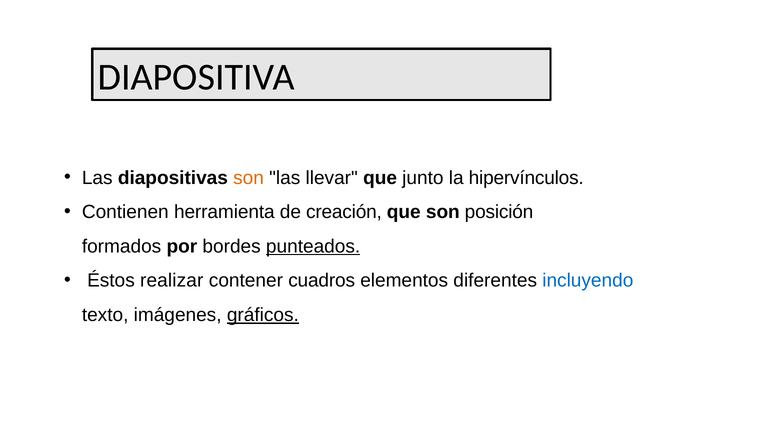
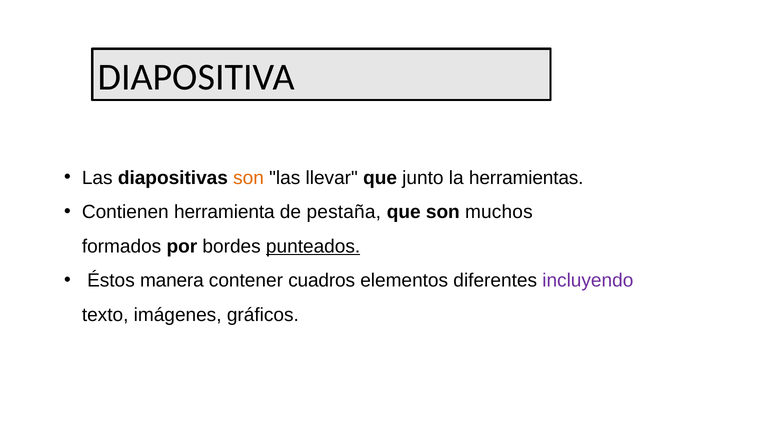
hipervínculos: hipervínculos -> herramientas
creación: creación -> pestaña
posición: posición -> muchos
realizar: realizar -> manera
incluyendo colour: blue -> purple
gráficos underline: present -> none
